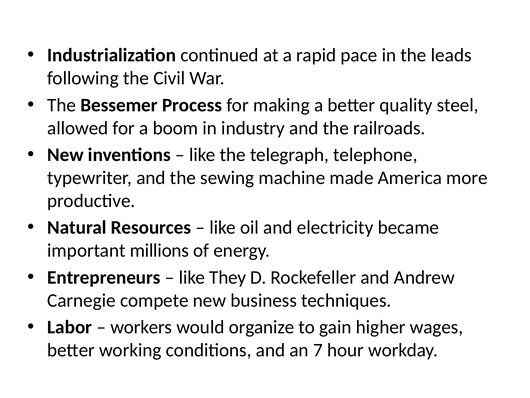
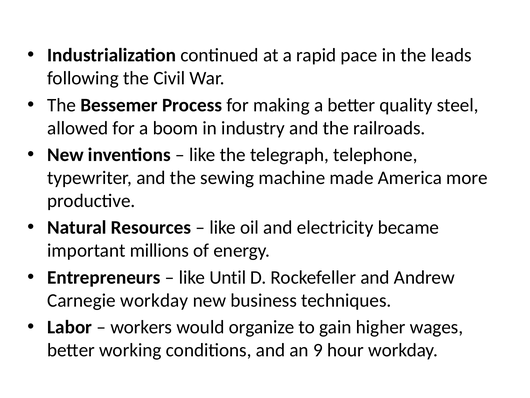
They: They -> Until
Carnegie compete: compete -> workday
7: 7 -> 9
